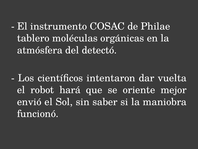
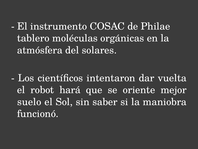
detectó: detectó -> solares
envió: envió -> suelo
